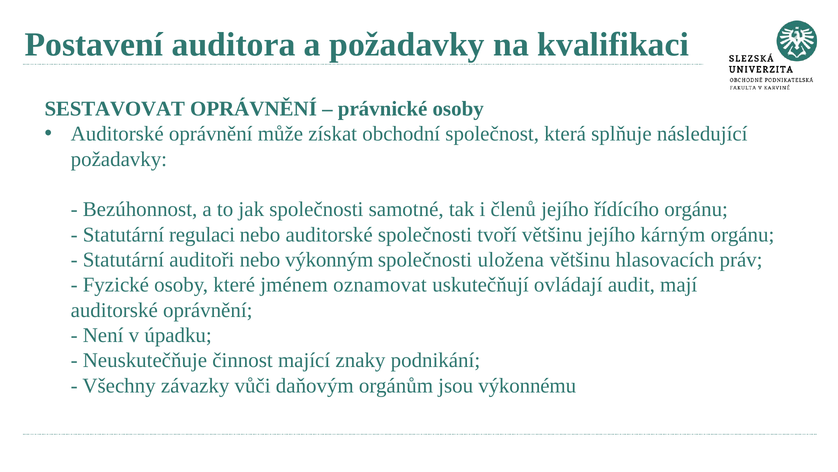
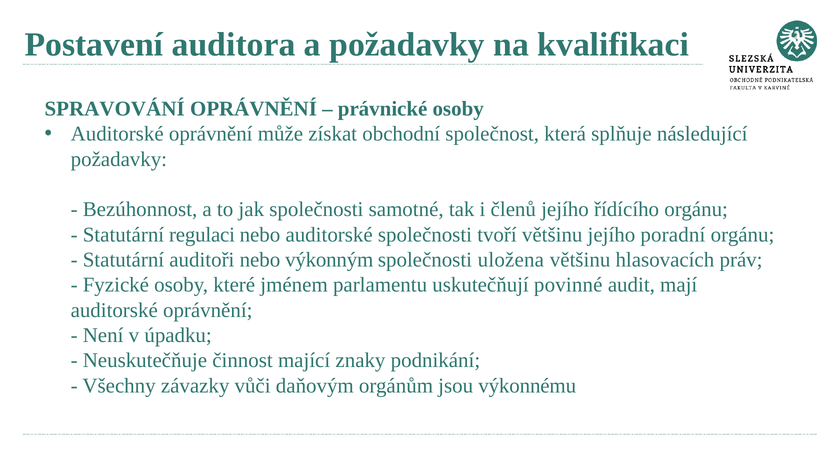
SESTAVOVAT: SESTAVOVAT -> SPRAVOVÁNÍ
kárným: kárným -> poradní
oznamovat: oznamovat -> parlamentu
ovládají: ovládají -> povinné
